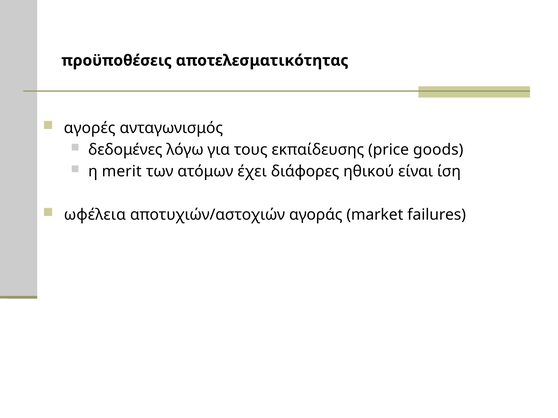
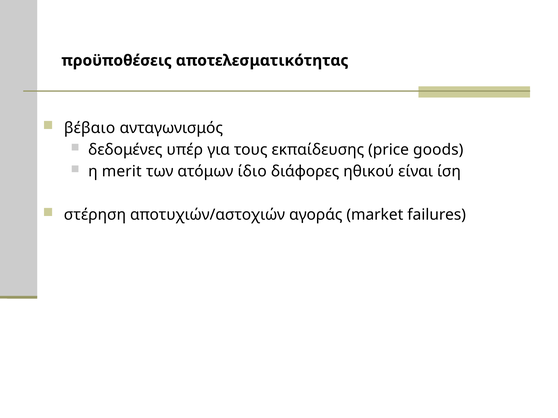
αγορές: αγορές -> βέβαιο
λόγω: λόγω -> υπέρ
έχει: έχει -> ίδιο
ωφέλεια: ωφέλεια -> στέρηση
